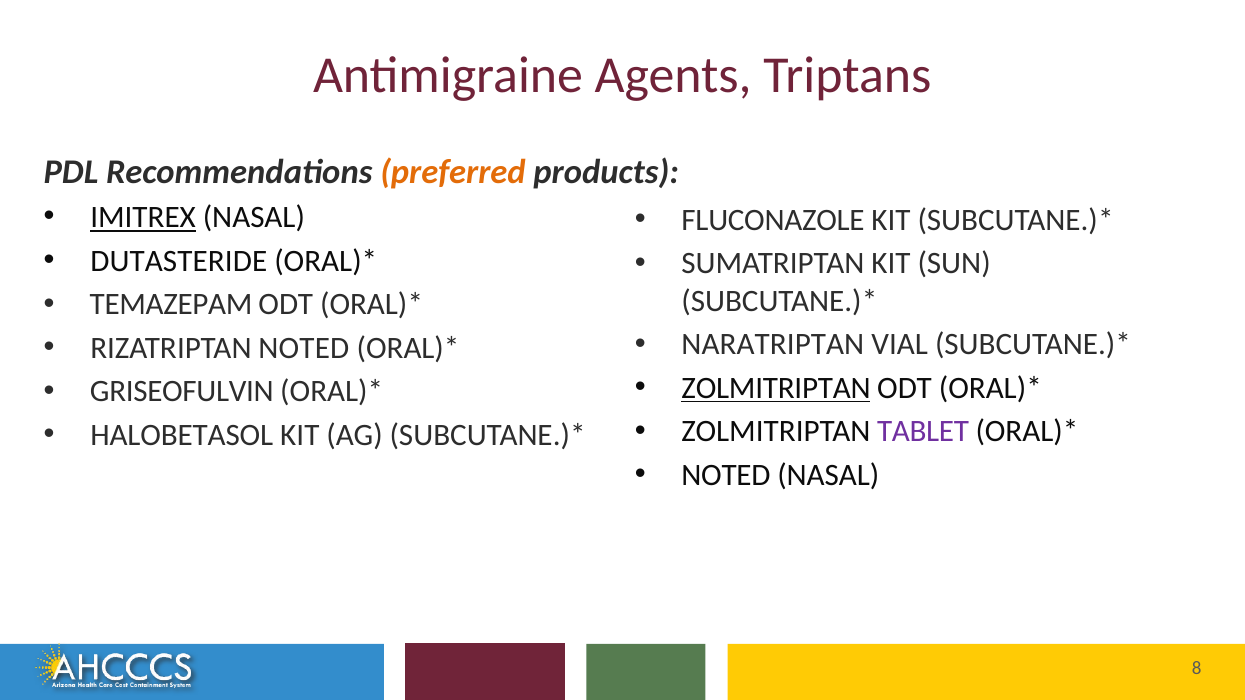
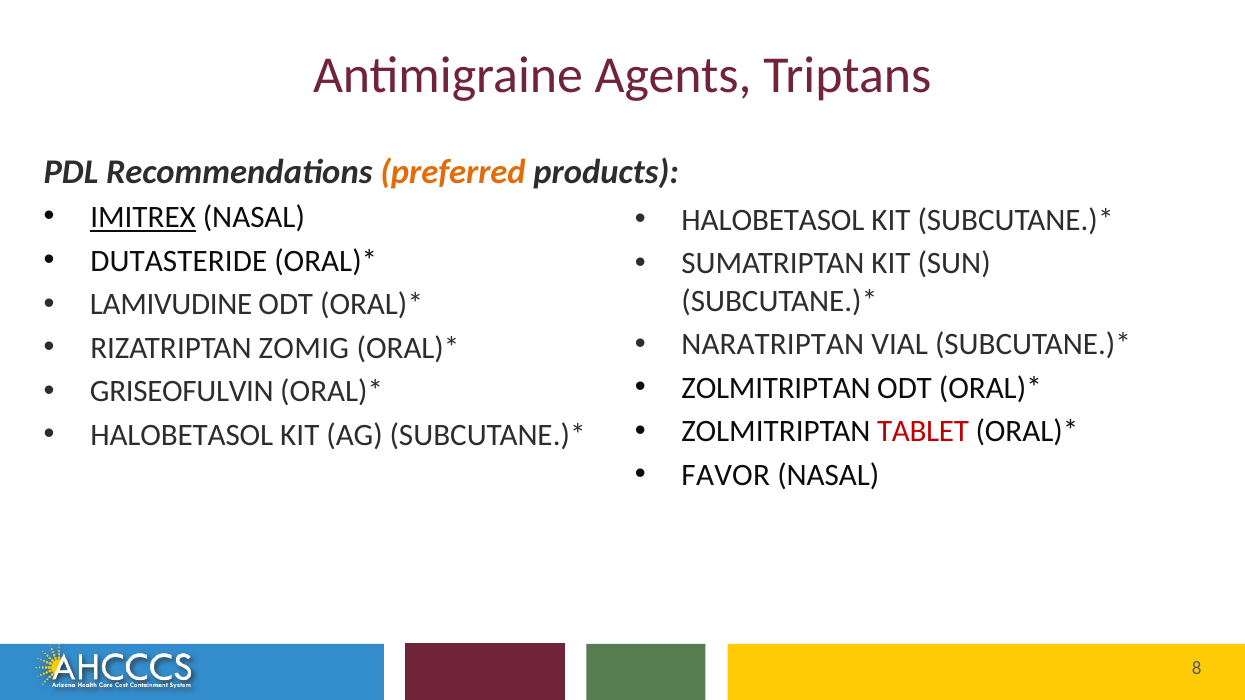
FLUCONAZOLE at (773, 220): FLUCONAZOLE -> HALOBETASOL
TEMAZEPAM: TEMAZEPAM -> LAMIVUDINE
RIZATRIPTAN NOTED: NOTED -> ZOMIG
ZOLMITRIPTAN at (776, 388) underline: present -> none
TABLET colour: purple -> red
NOTED at (726, 475): NOTED -> FAVOR
